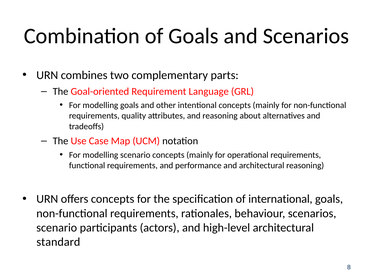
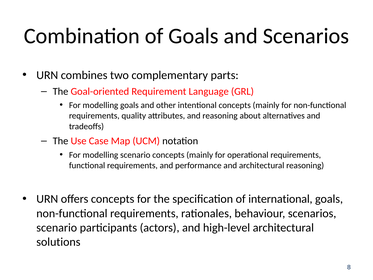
standard: standard -> solutions
